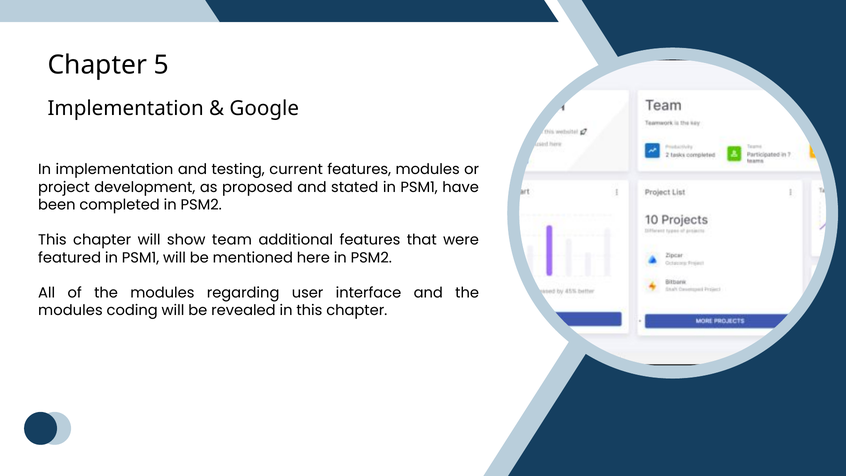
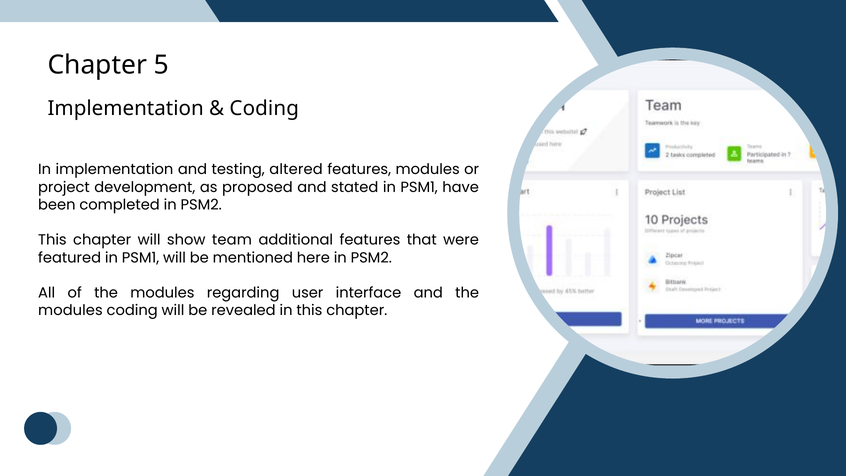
Google at (264, 108): Google -> Coding
current: current -> altered
